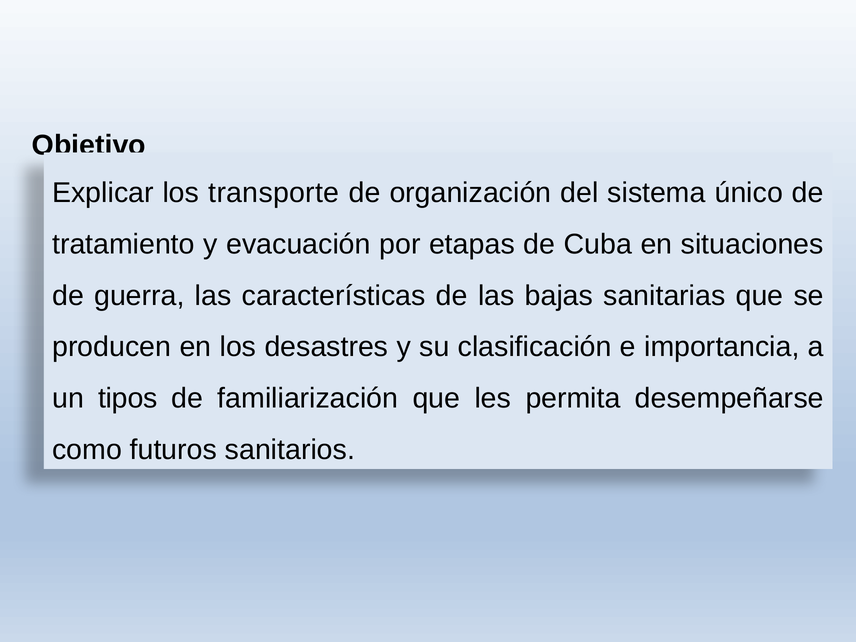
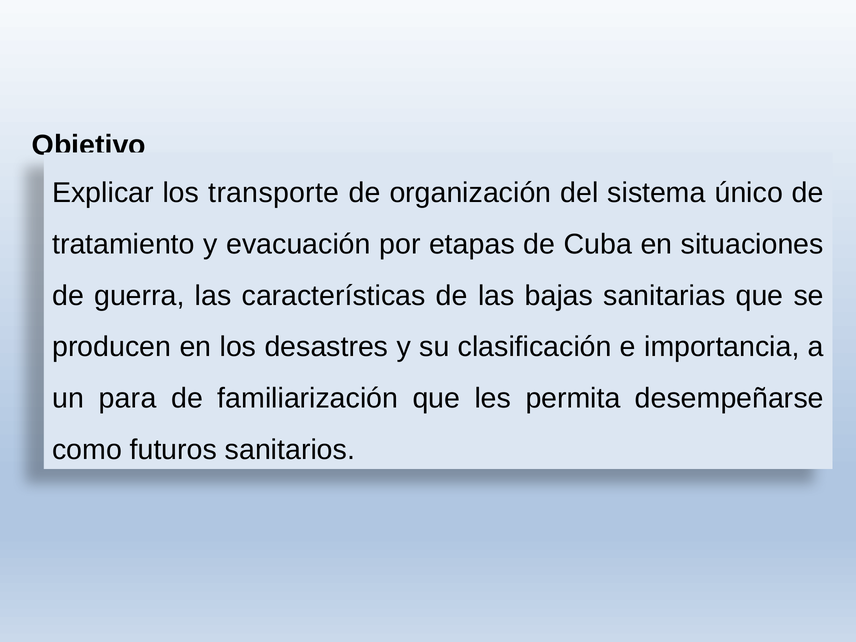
tipos: tipos -> para
